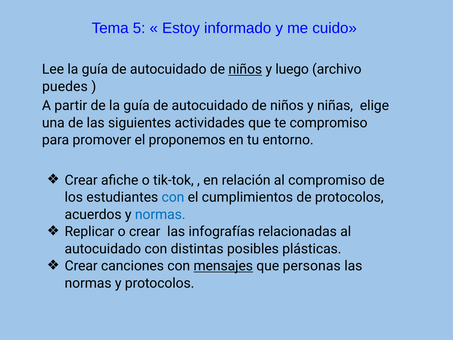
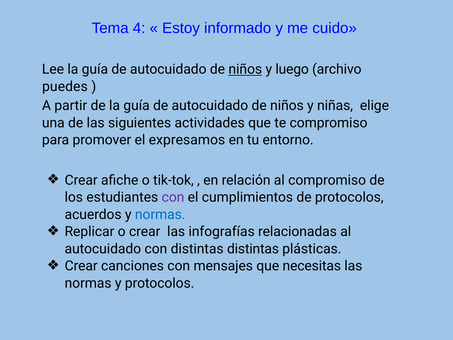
5: 5 -> 4
proponemos: proponemos -> expresamos
con at (173, 197) colour: blue -> purple
distintas posibles: posibles -> distintas
mensajes underline: present -> none
personas: personas -> necesitas
